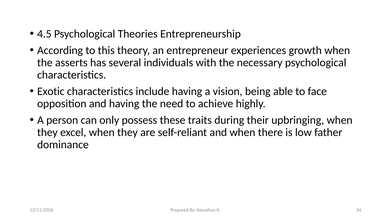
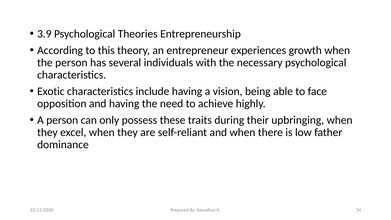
4.5: 4.5 -> 3.9
the asserts: asserts -> person
